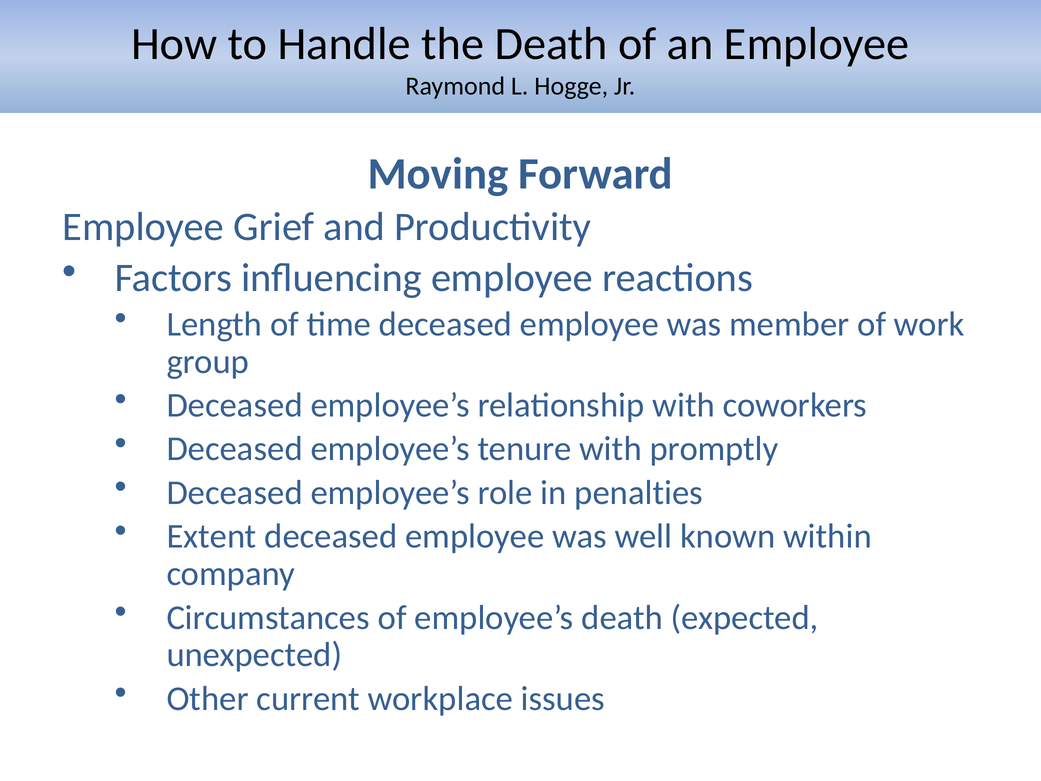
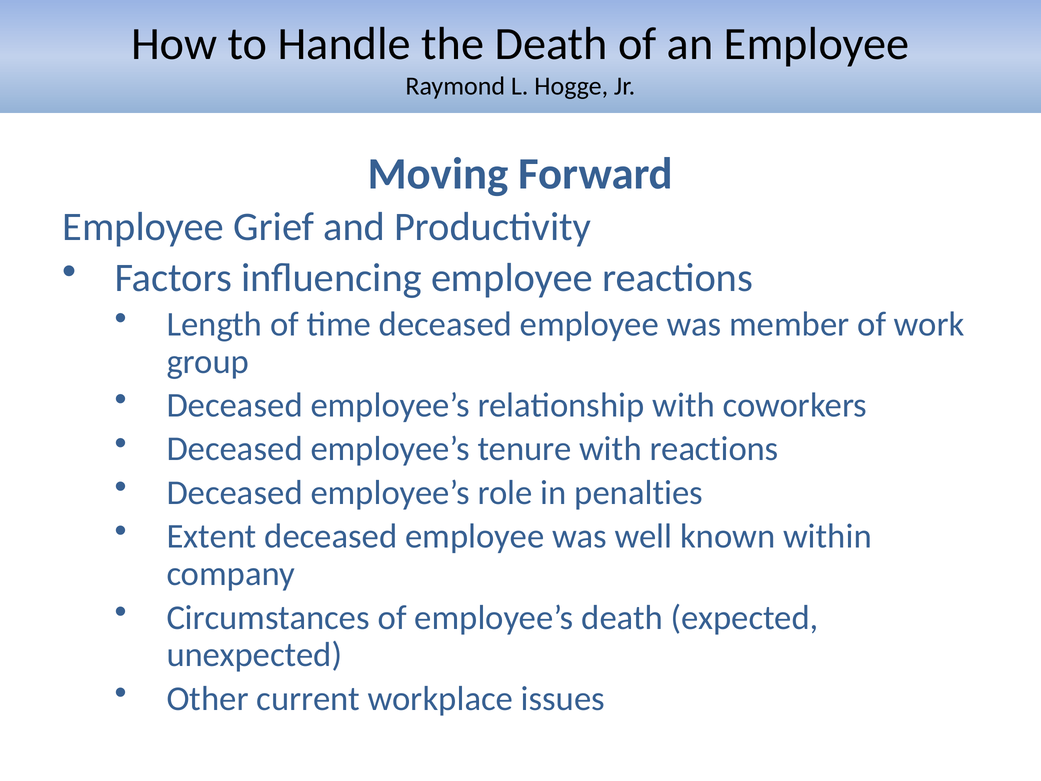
with promptly: promptly -> reactions
